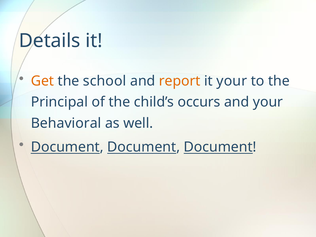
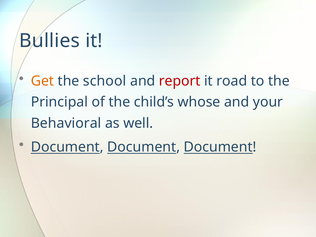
Details: Details -> Bullies
report colour: orange -> red
it your: your -> road
occurs: occurs -> whose
